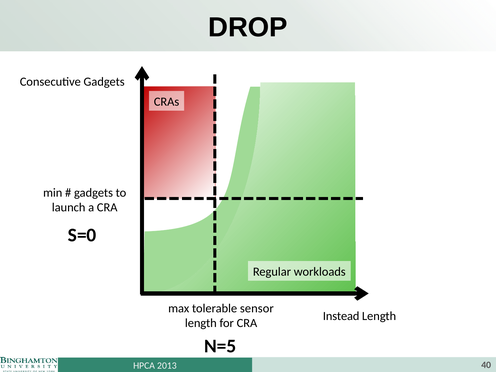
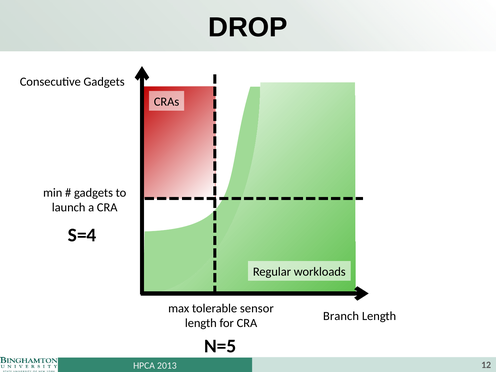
S=0: S=0 -> S=4
Instead: Instead -> Branch
40: 40 -> 12
